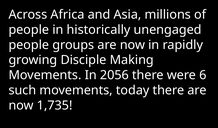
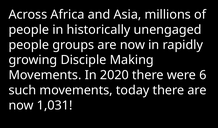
2056: 2056 -> 2020
1,735: 1,735 -> 1,031
